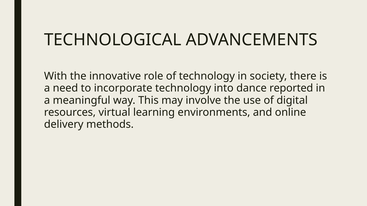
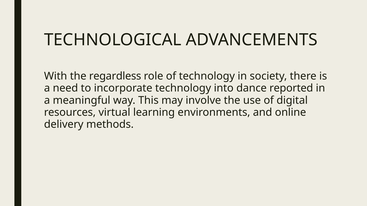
innovative: innovative -> regardless
